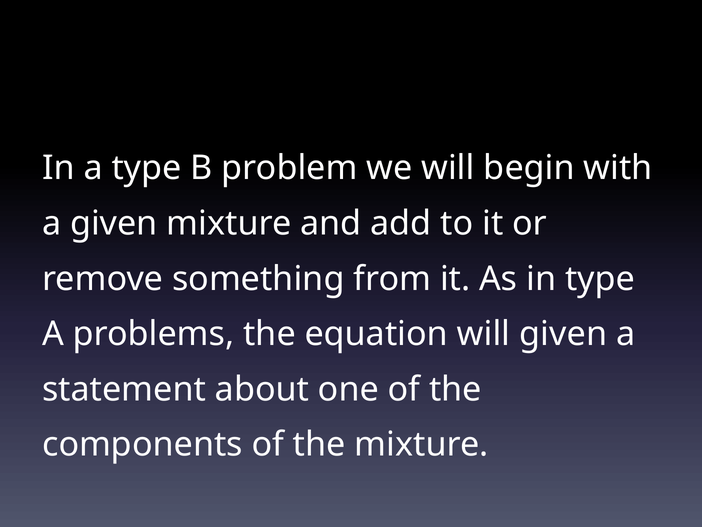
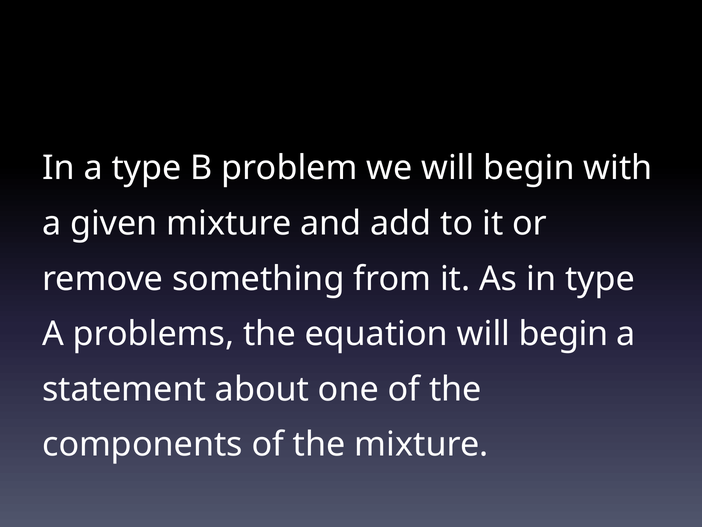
equation will given: given -> begin
